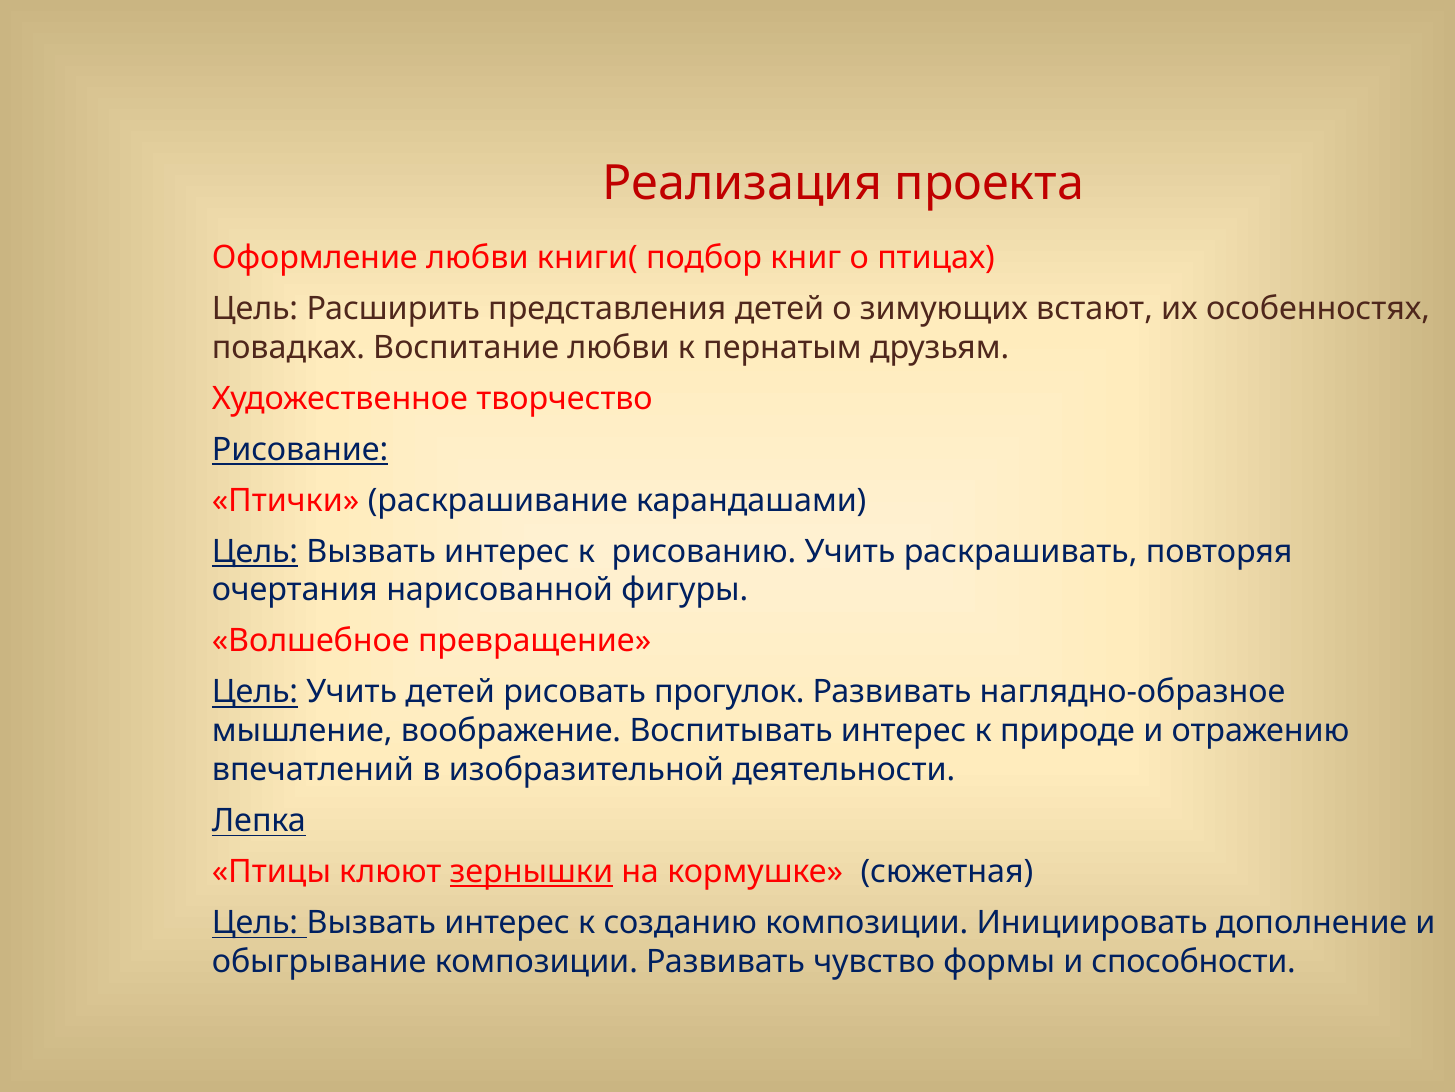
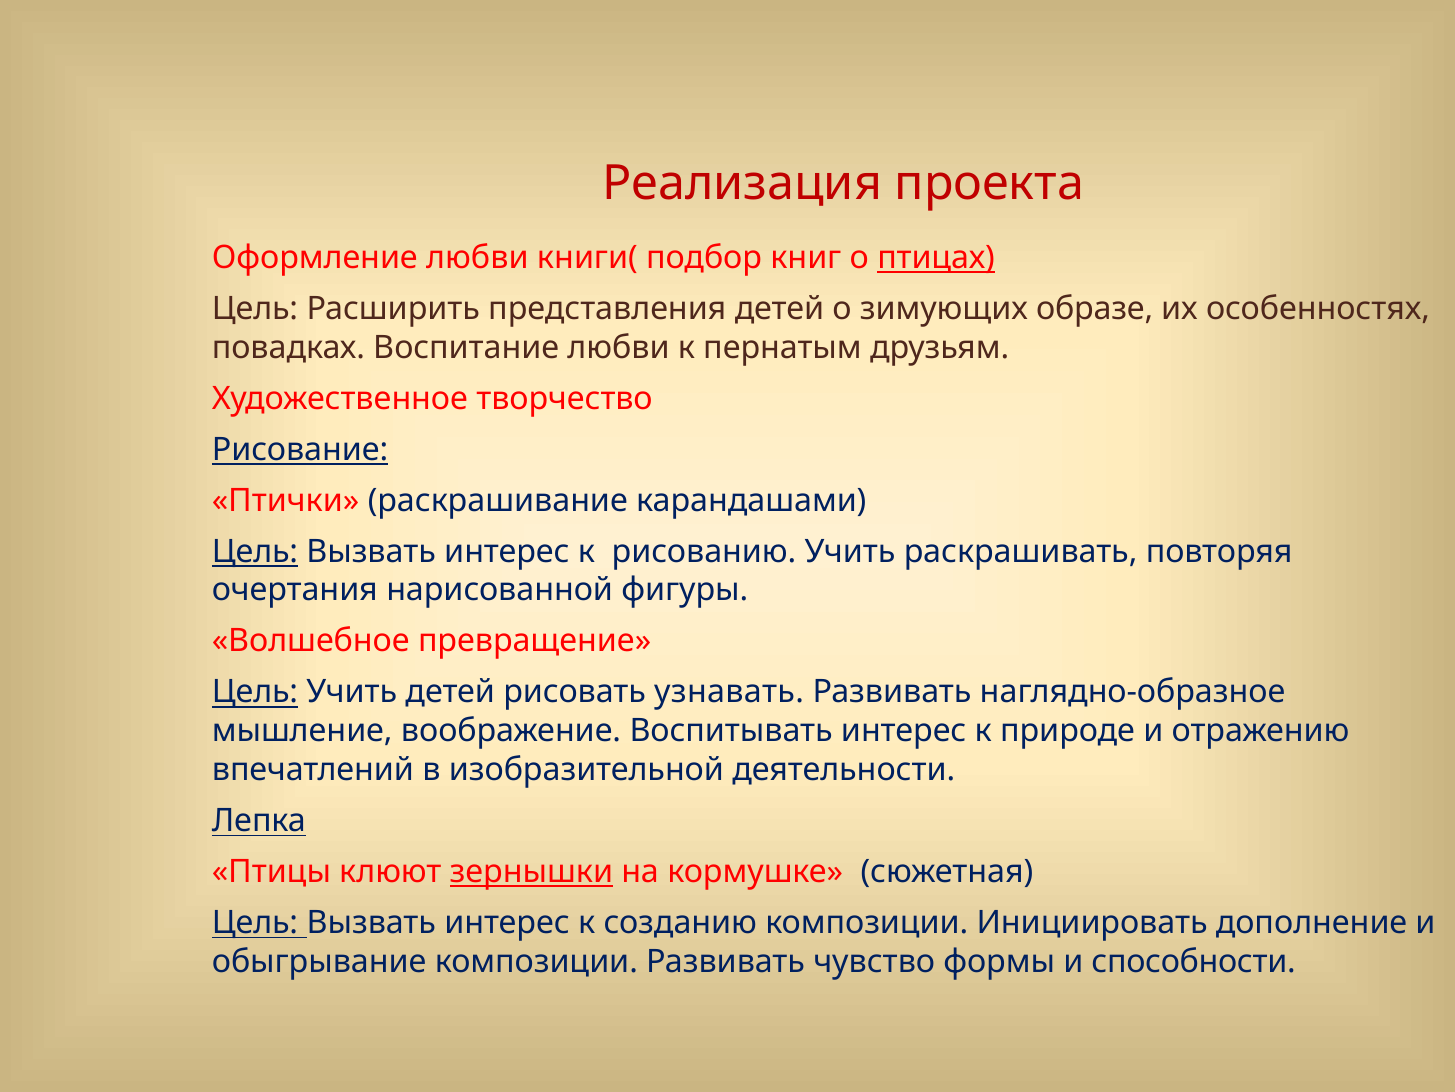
птицах underline: none -> present
встают: встают -> образе
прогулок: прогулок -> узнавать
